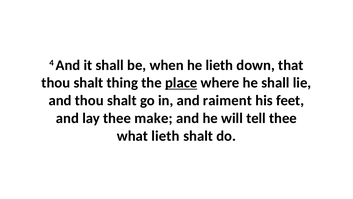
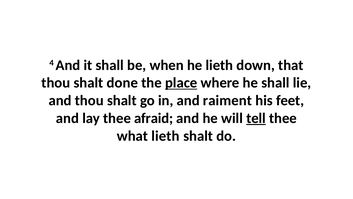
thing: thing -> done
make: make -> afraid
tell underline: none -> present
